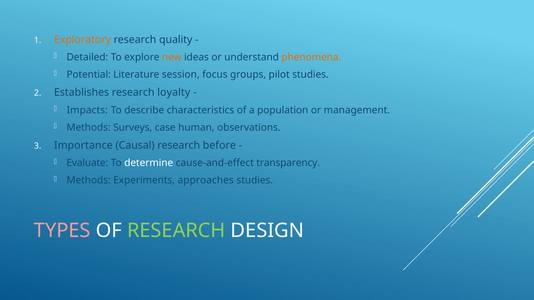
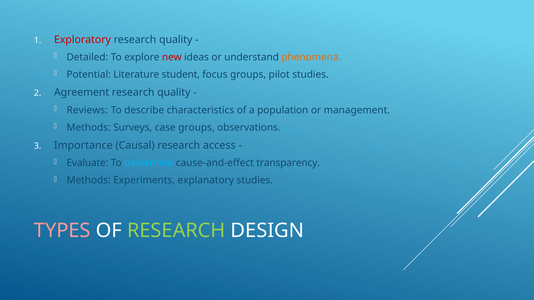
Exploratory colour: orange -> red
new colour: orange -> red
session: session -> student
Establishes: Establishes -> Agreement
loyalty at (174, 93): loyalty -> quality
Impacts: Impacts -> Reviews
case human: human -> groups
before: before -> access
determine colour: white -> light blue
approaches: approaches -> explanatory
